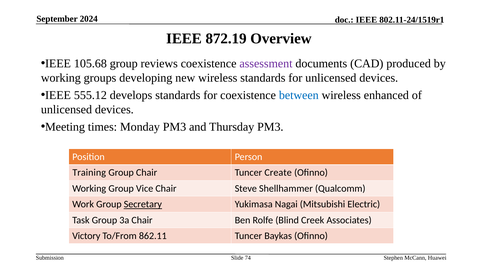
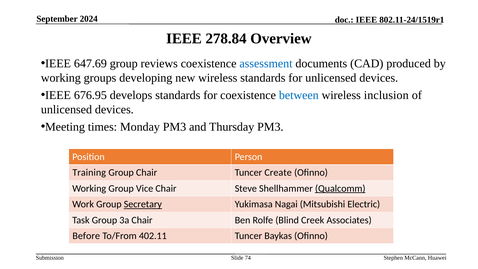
872.19: 872.19 -> 278.84
105.68: 105.68 -> 647.69
assessment colour: purple -> blue
555.12: 555.12 -> 676.95
enhanced: enhanced -> inclusion
Qualcomm underline: none -> present
Victory: Victory -> Before
862.11: 862.11 -> 402.11
